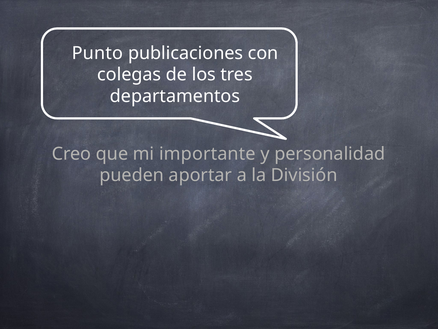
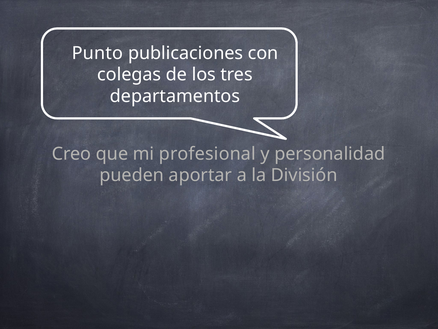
importante: importante -> profesional
